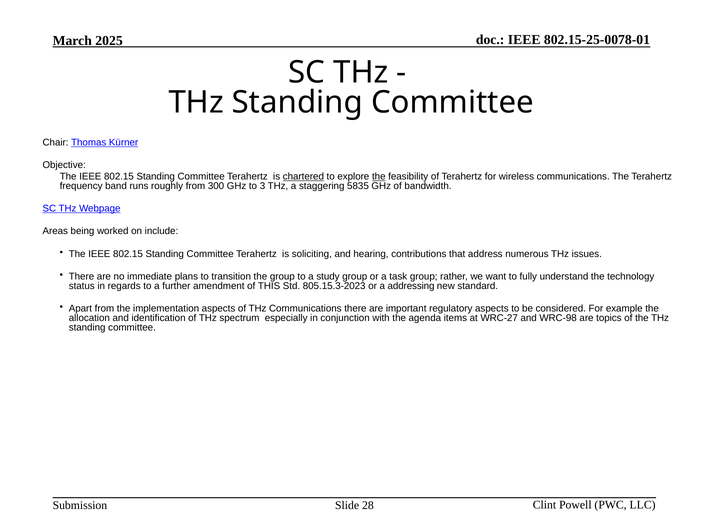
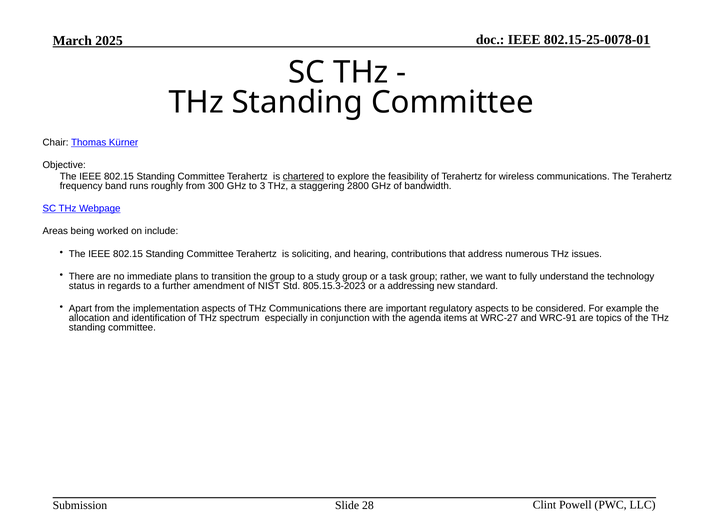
the at (379, 177) underline: present -> none
5835: 5835 -> 2800
THIS: THIS -> NIST
WRC-98: WRC-98 -> WRC-91
